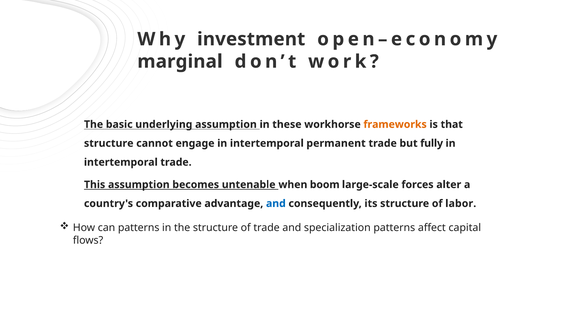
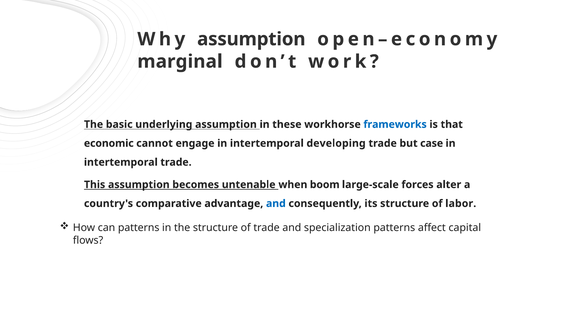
Why investment: investment -> assumption
frameworks colour: orange -> blue
structure at (109, 144): structure -> economic
permanent: permanent -> developing
fully: fully -> case
